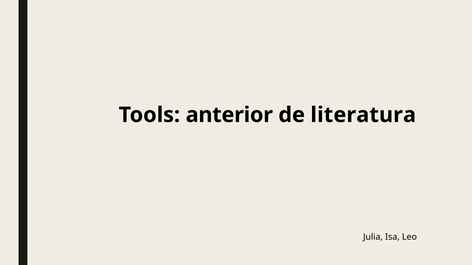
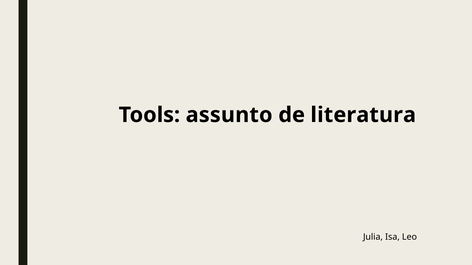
anterior: anterior -> assunto
